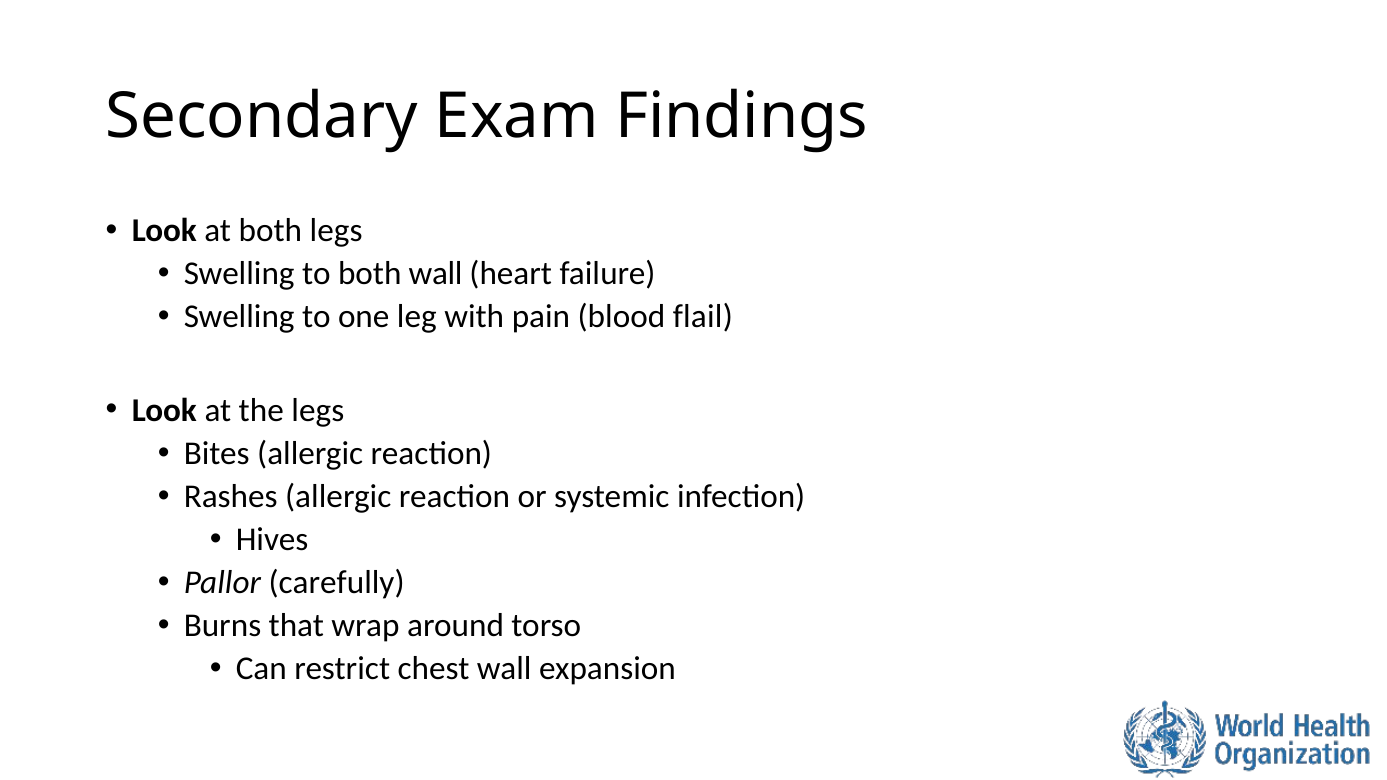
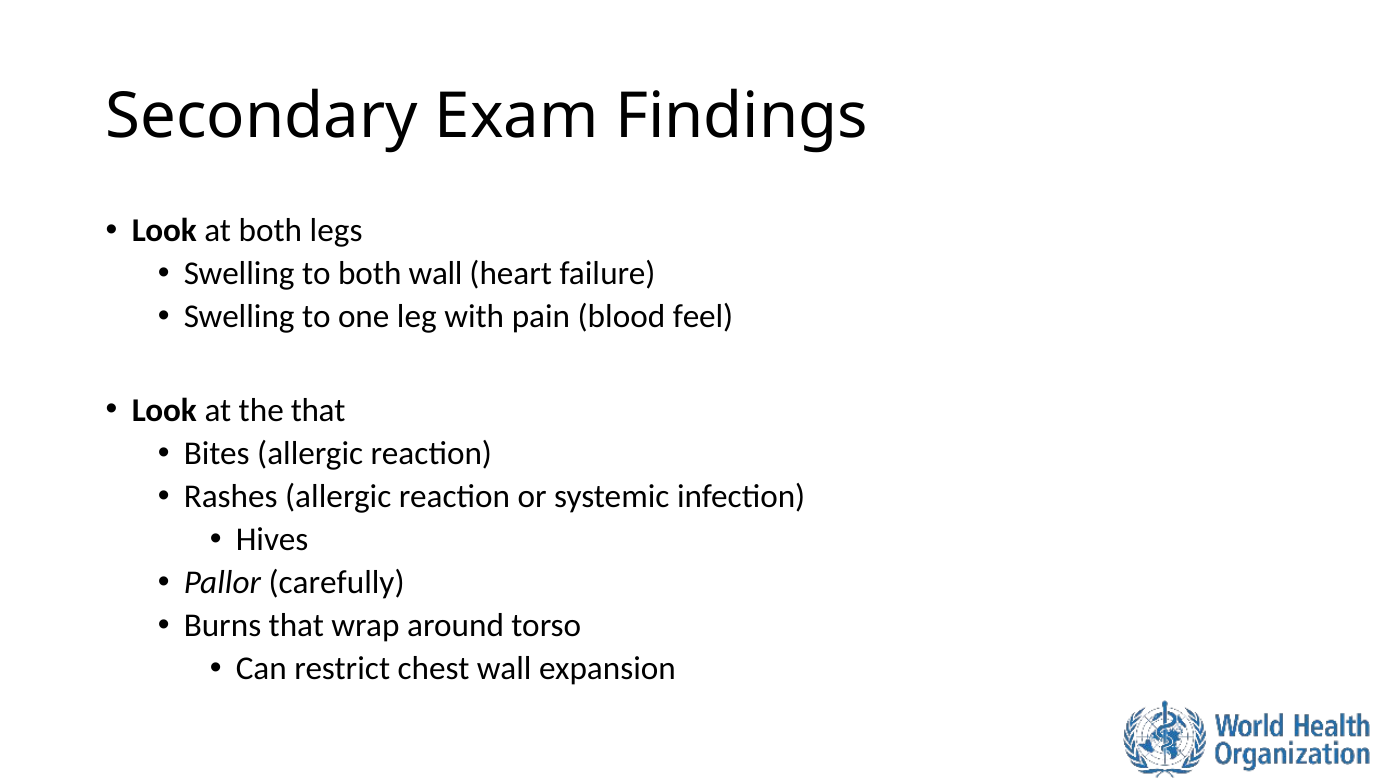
flail: flail -> feel
the legs: legs -> that
